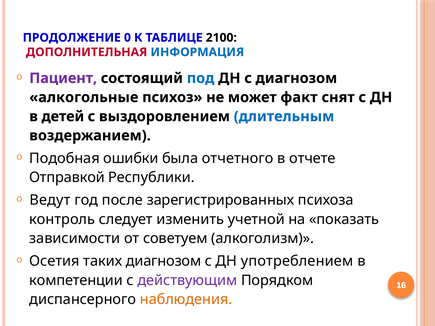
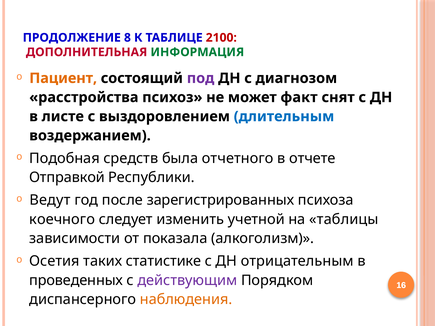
0: 0 -> 8
2100 colour: black -> red
ИНФОРМАЦИЯ colour: blue -> green
Пациент colour: purple -> orange
под colour: blue -> purple
алкогольные: алкогольные -> расстройства
детей: детей -> листе
ошибки: ошибки -> средств
контроль: контроль -> коечного
показать: показать -> таблицы
советуем: советуем -> показала
таких диагнозом: диагнозом -> статистике
употреблением: употреблением -> отрицательным
компетенции: компетенции -> проведенных
